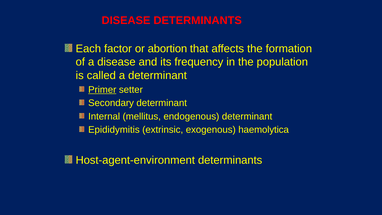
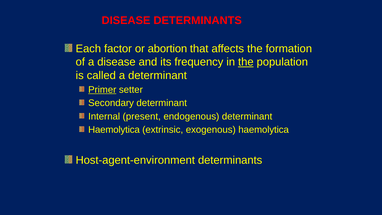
the at (246, 62) underline: none -> present
mellitus: mellitus -> present
Epididymitis at (114, 130): Epididymitis -> Haemolytica
